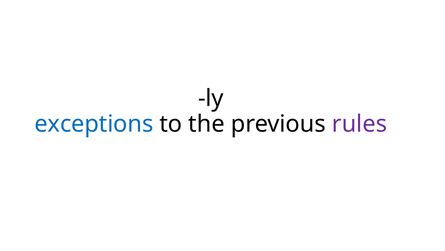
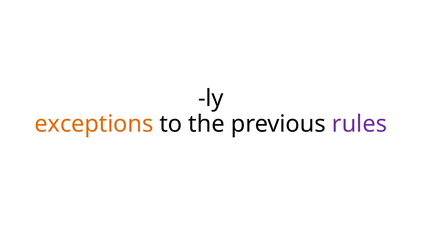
exceptions colour: blue -> orange
